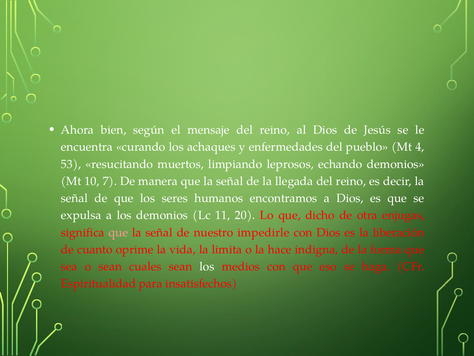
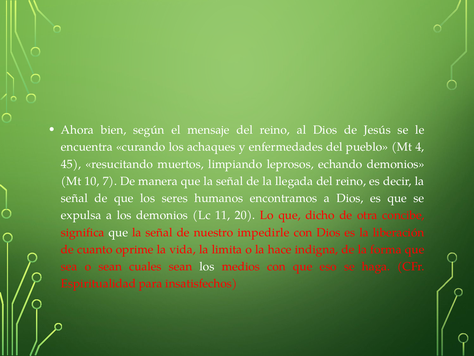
53: 53 -> 45
enjugas: enjugas -> concibe
que at (118, 232) colour: pink -> white
